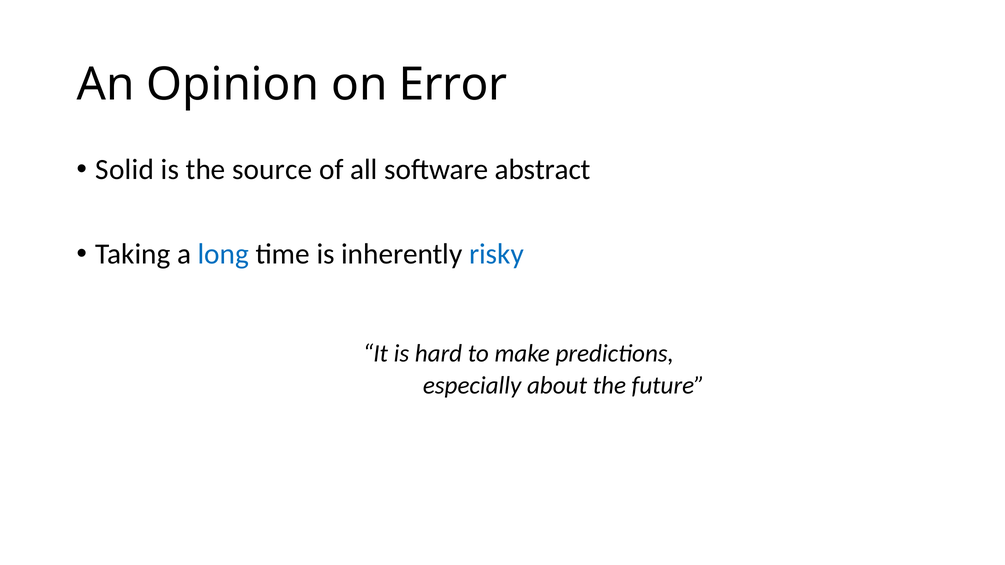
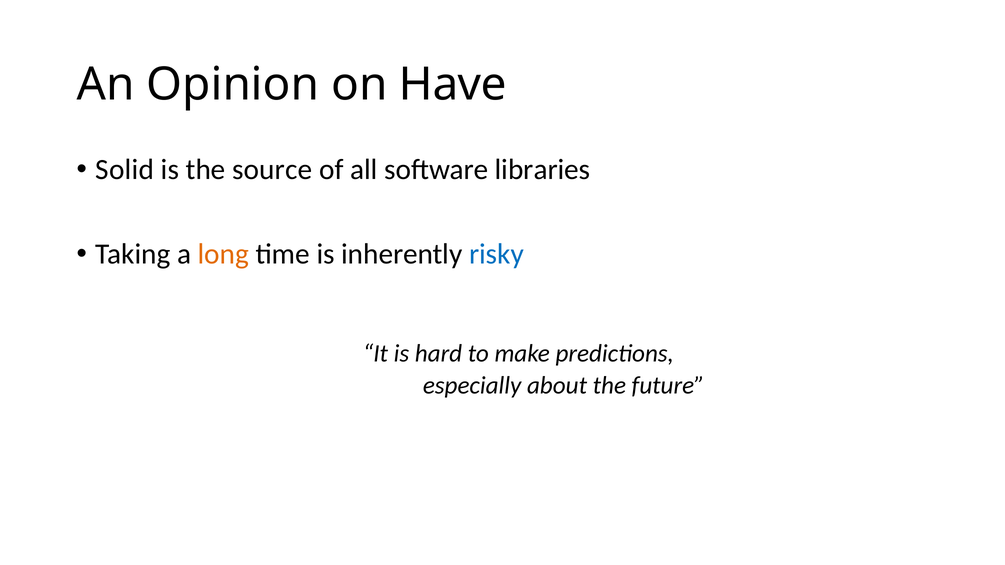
Error: Error -> Have
abstract: abstract -> libraries
long colour: blue -> orange
